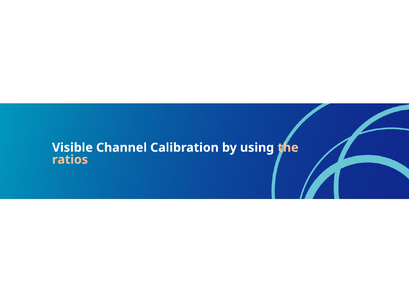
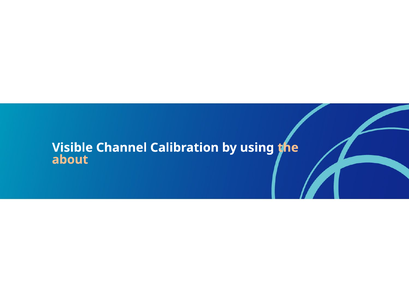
ratios: ratios -> about
